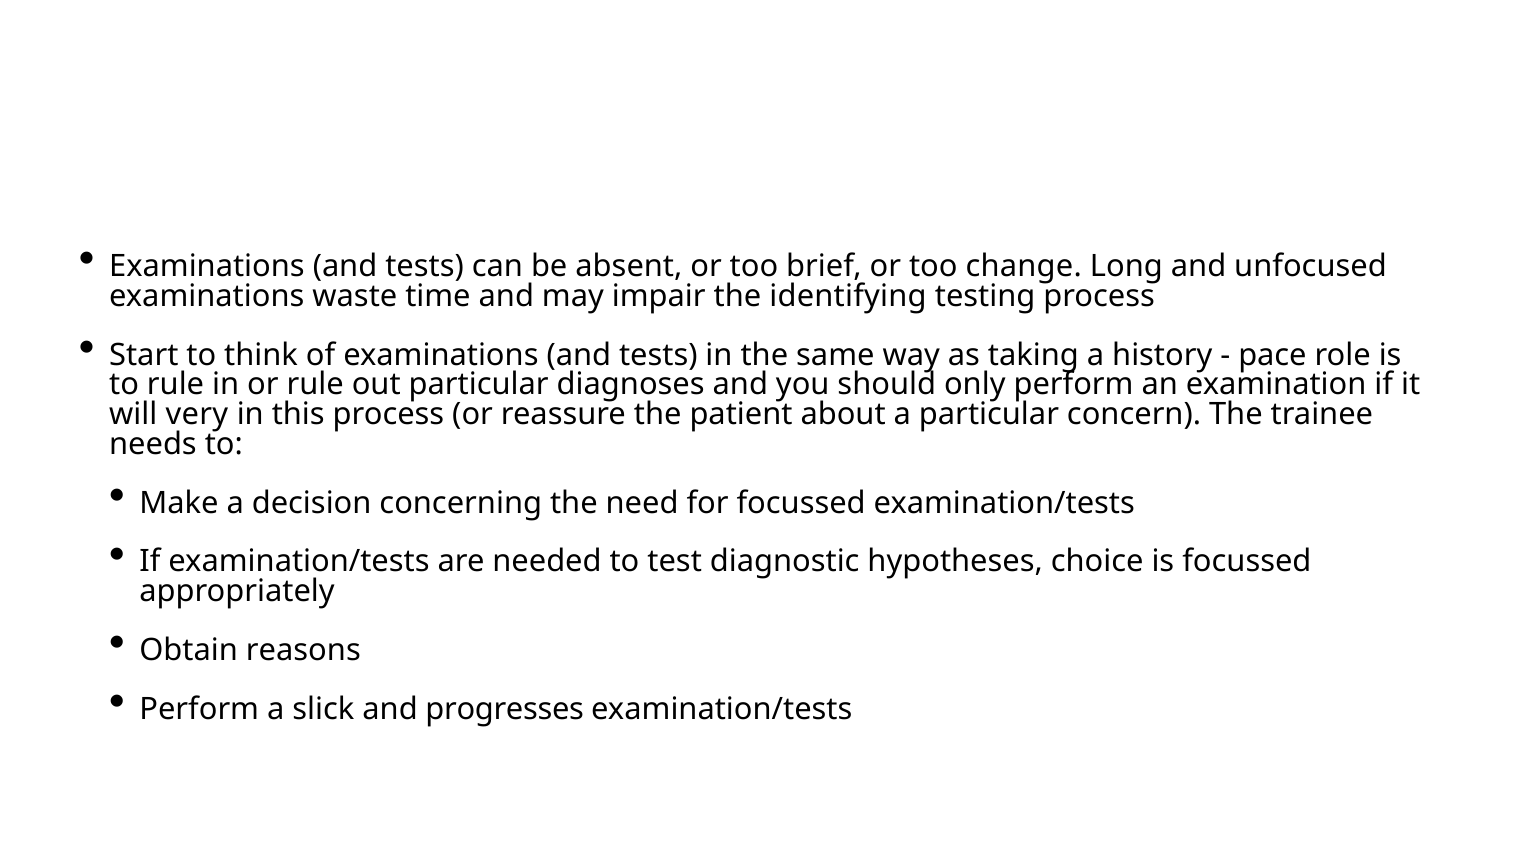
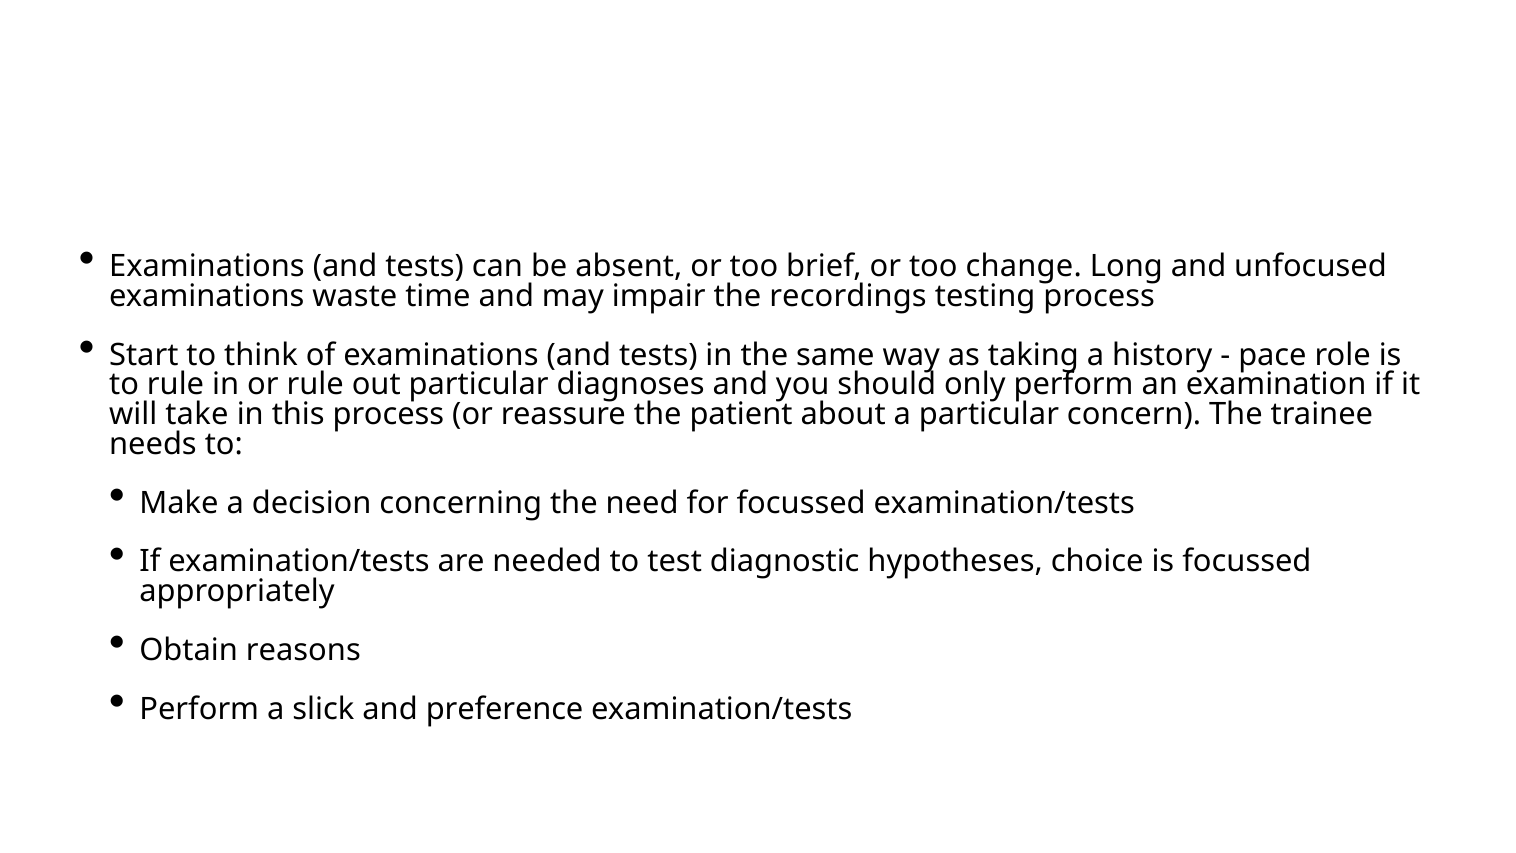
identifying: identifying -> recordings
very: very -> take
progresses: progresses -> preference
